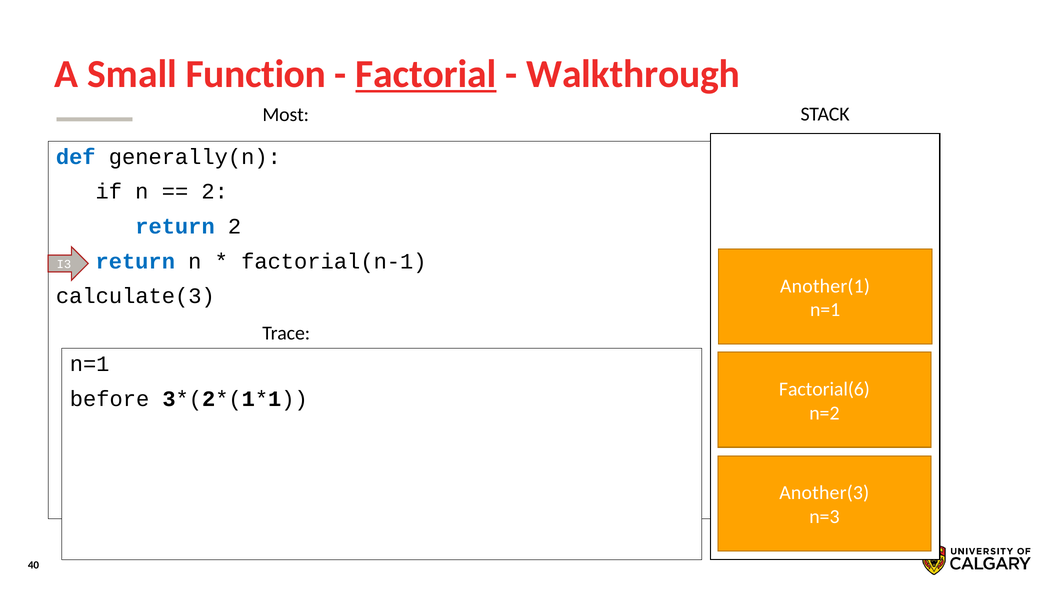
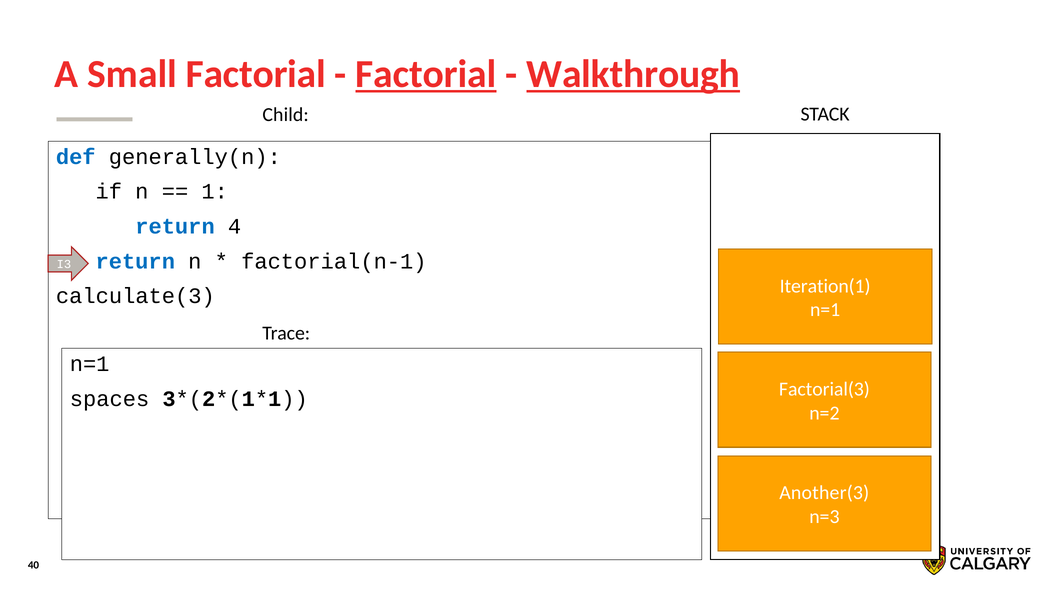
Small Function: Function -> Factorial
Walkthrough underline: none -> present
Most: Most -> Child
2 at (215, 191): 2 -> 1
return 2: 2 -> 4
Another(1: Another(1 -> Iteration(1
Factorial(6: Factorial(6 -> Factorial(3
before: before -> spaces
